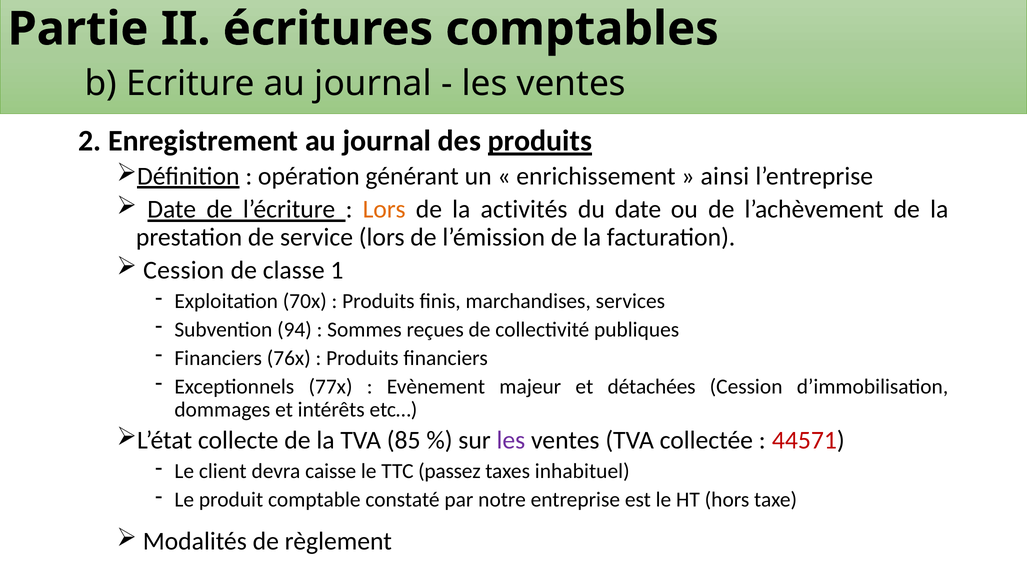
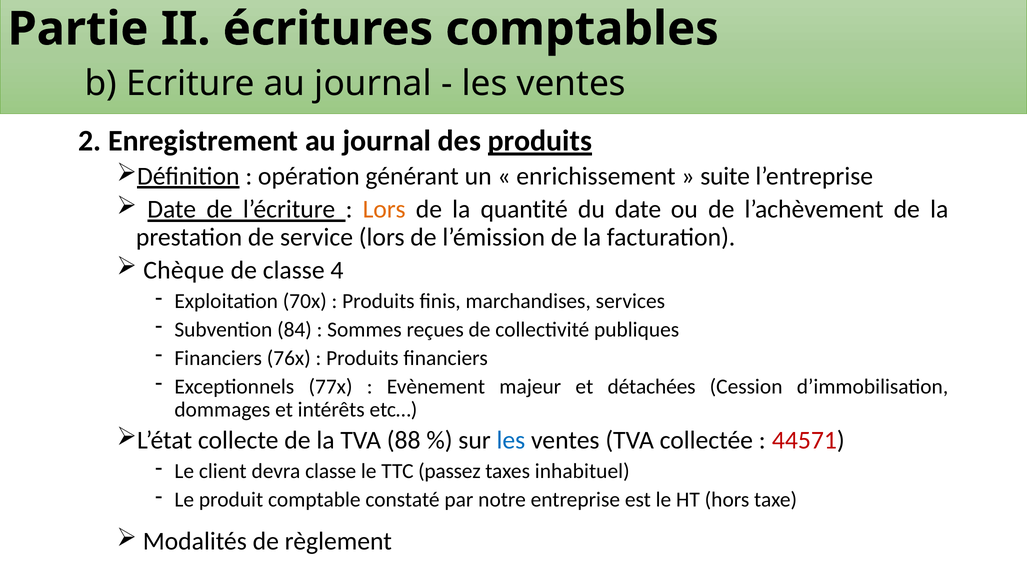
ainsi: ainsi -> suite
activités: activités -> quantité
Cession at (184, 270): Cession -> Chèque
1: 1 -> 4
94: 94 -> 84
85: 85 -> 88
les at (511, 440) colour: purple -> blue
devra caisse: caisse -> classe
